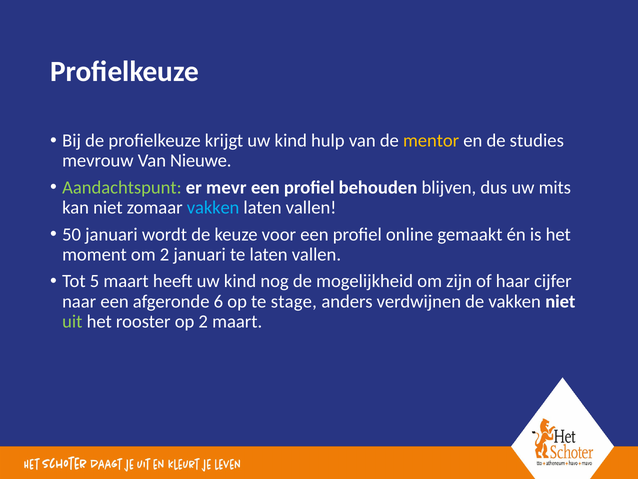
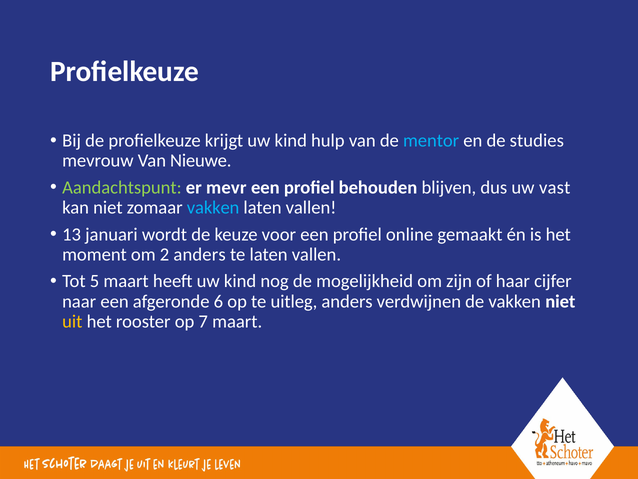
mentor colour: yellow -> light blue
mits: mits -> vast
50: 50 -> 13
2 januari: januari -> anders
stage: stage -> uitleg
uit colour: light green -> yellow
op 2: 2 -> 7
